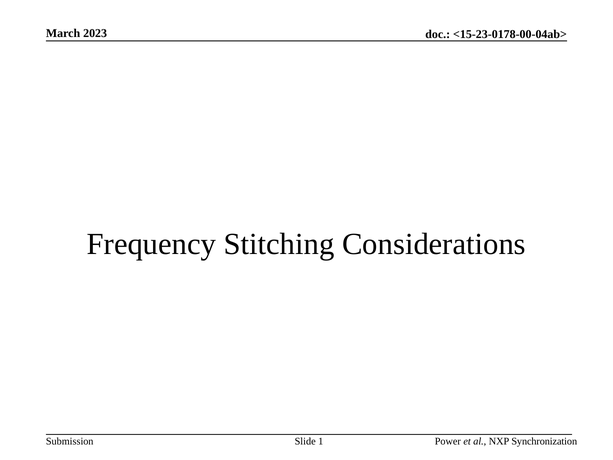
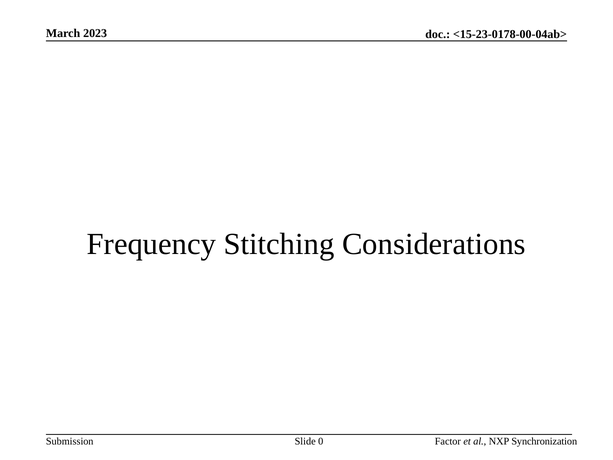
1: 1 -> 0
Power: Power -> Factor
